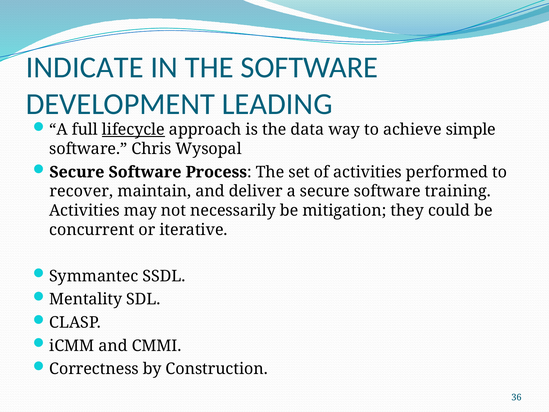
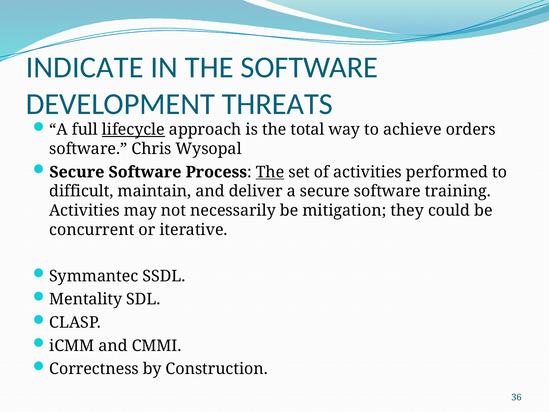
LEADING: LEADING -> THREATS
data: data -> total
simple: simple -> orders
The at (270, 172) underline: none -> present
recover: recover -> difficult
